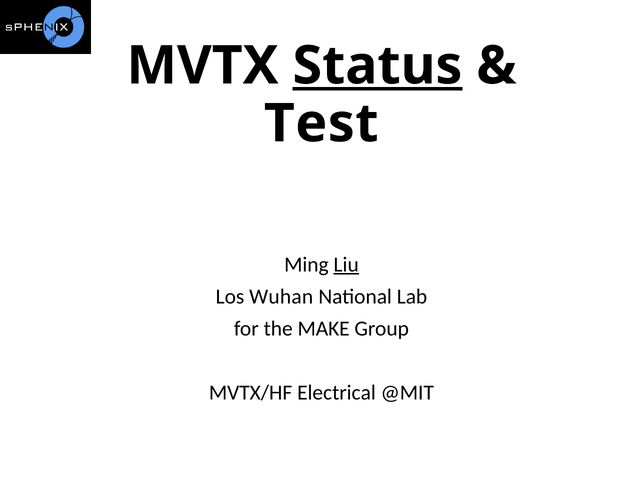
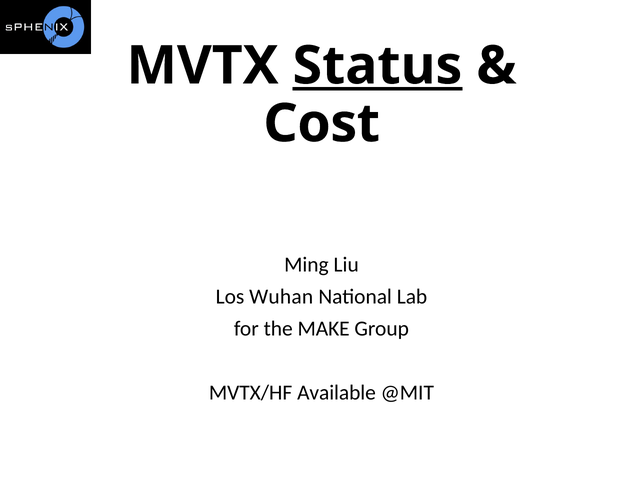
Test: Test -> Cost
Liu underline: present -> none
Electrical: Electrical -> Available
